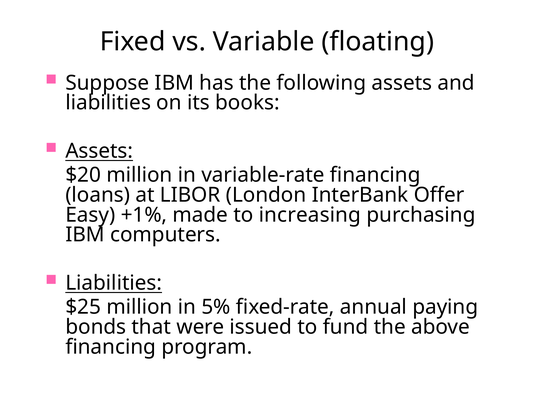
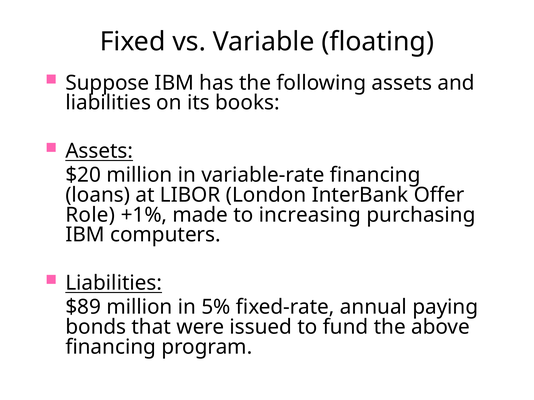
Easy: Easy -> Role
$25: $25 -> $89
